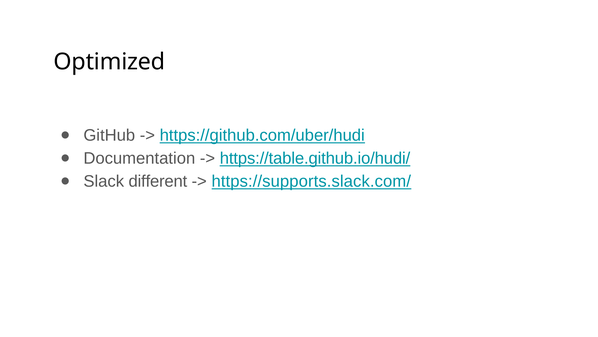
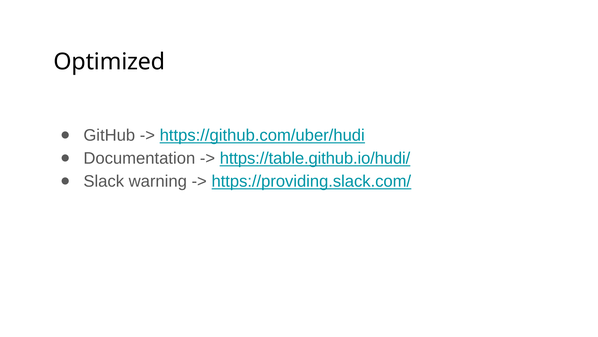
different: different -> warning
https://supports.slack.com/: https://supports.slack.com/ -> https://providing.slack.com/
